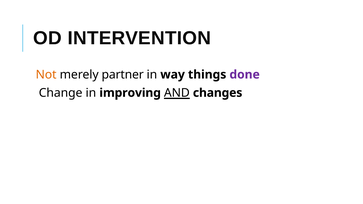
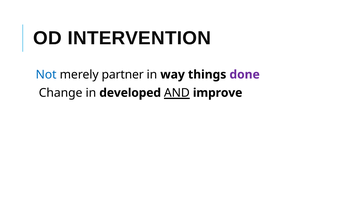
Not colour: orange -> blue
improving: improving -> developed
changes: changes -> improve
